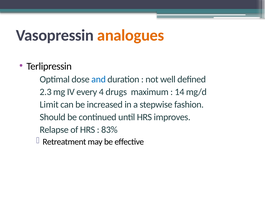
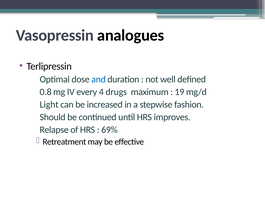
analogues colour: orange -> black
2.3: 2.3 -> 0.8
14: 14 -> 19
Limit: Limit -> Light
83%: 83% -> 69%
